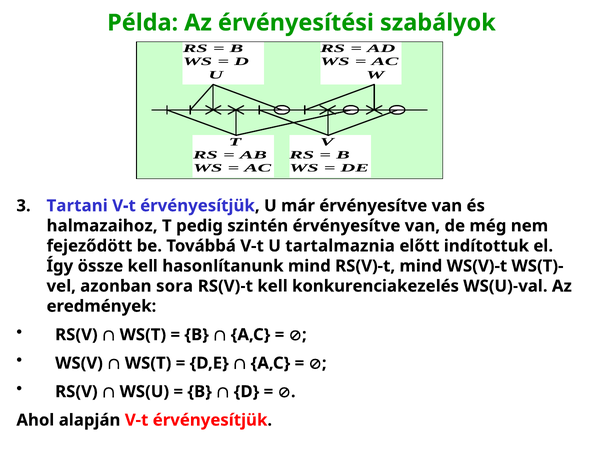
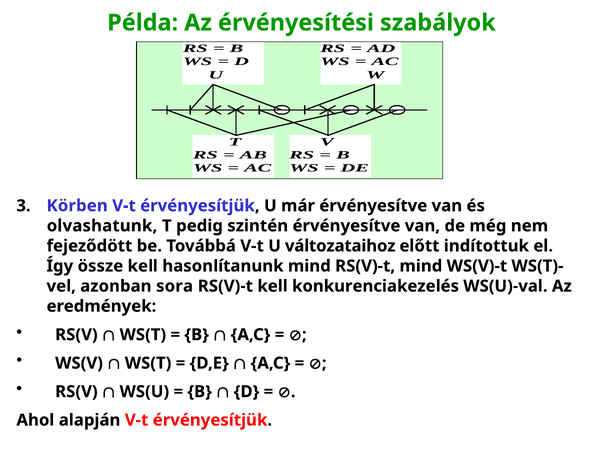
Tartani: Tartani -> Körben
halmazaihoz: halmazaihoz -> olvashatunk
tartalmaznia: tartalmaznia -> változataihoz
